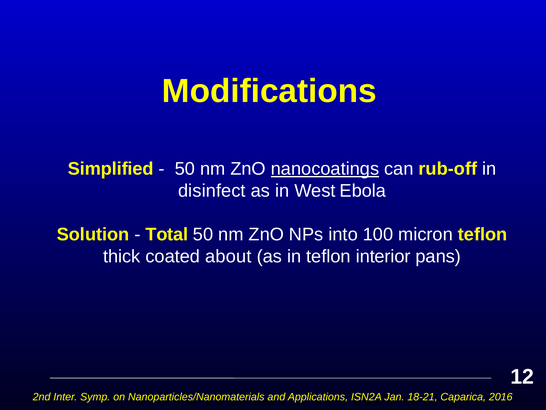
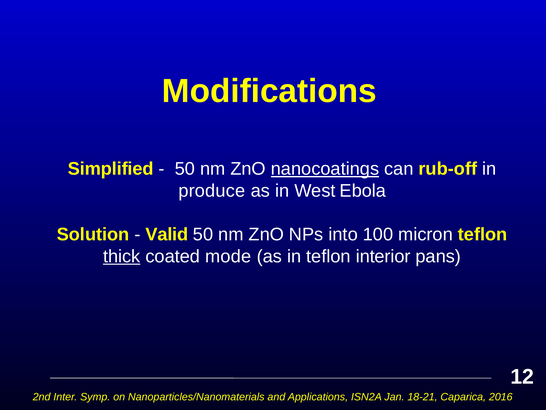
disinfect: disinfect -> produce
Total: Total -> Valid
thick underline: none -> present
about: about -> mode
